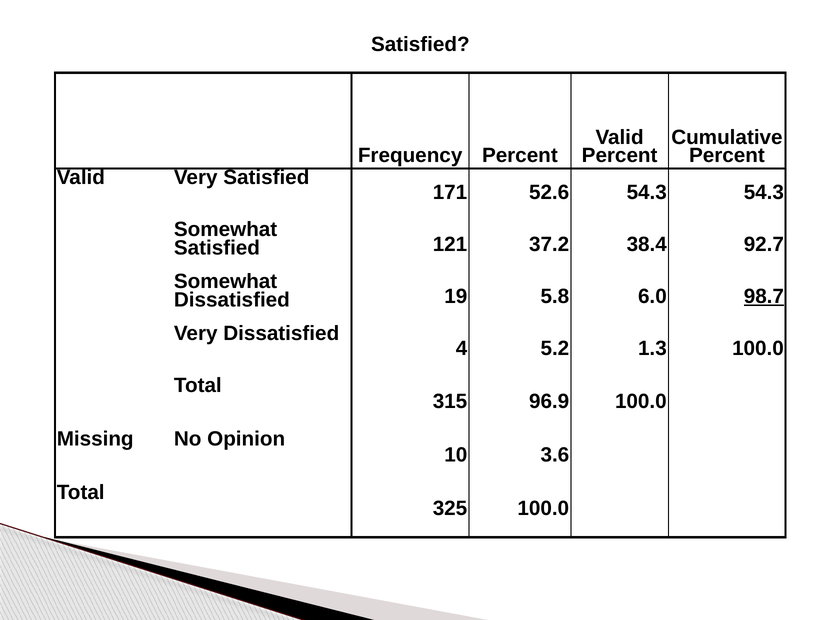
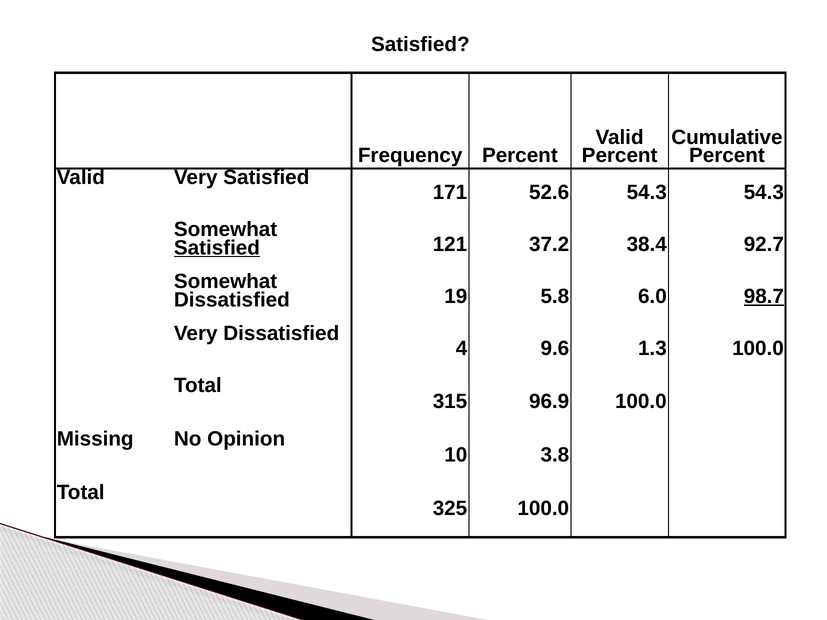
Satisfied at (217, 248) underline: none -> present
5.2: 5.2 -> 9.6
3.6: 3.6 -> 3.8
